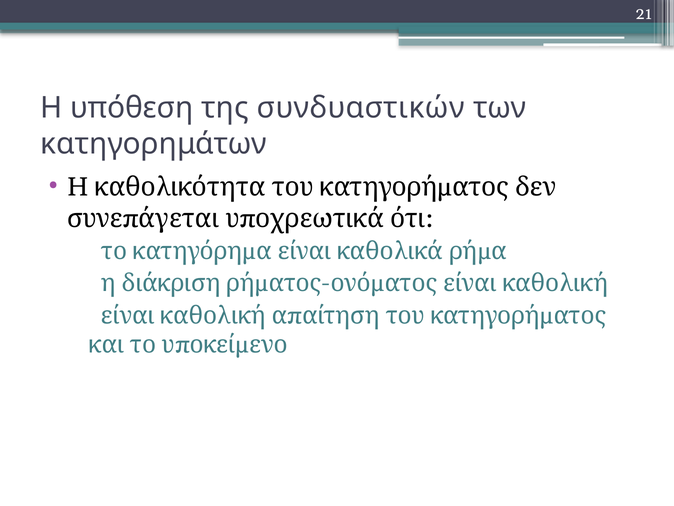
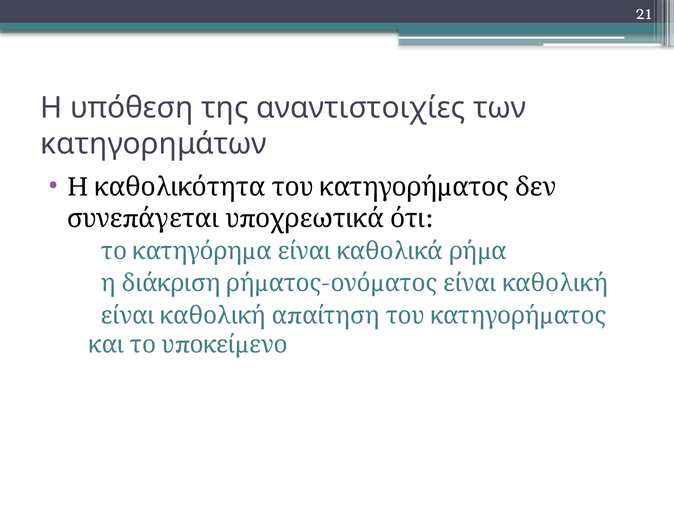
συνδυαστικών: συνδυαστικών -> αναντιστοιχίες
